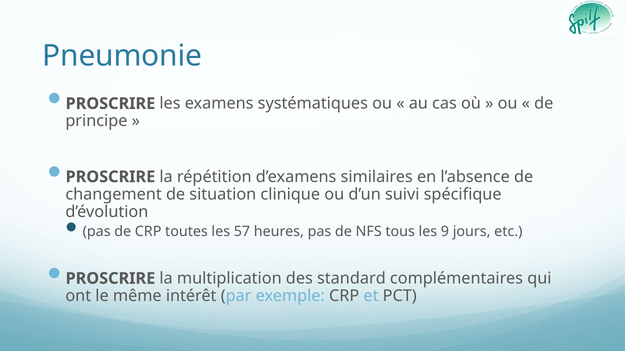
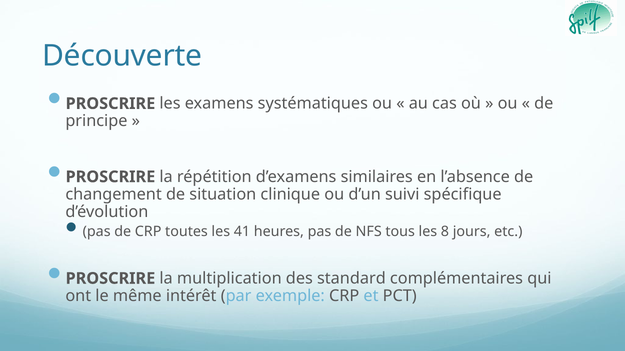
Pneumonie: Pneumonie -> Découverte
57: 57 -> 41
9: 9 -> 8
